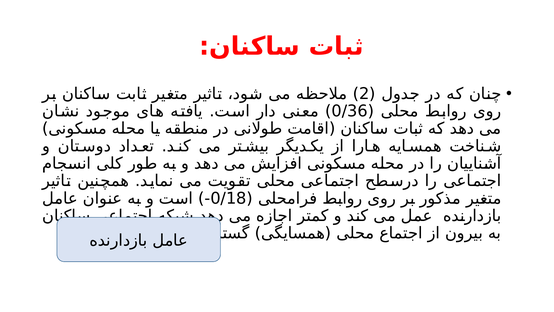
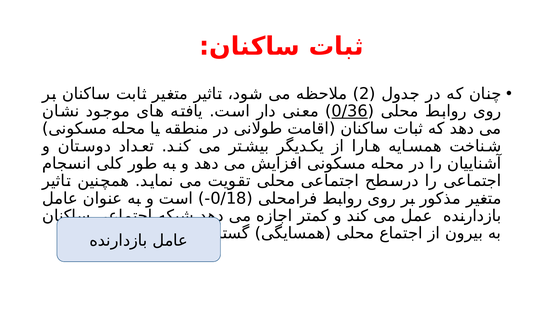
0/36 underline: none -> present
